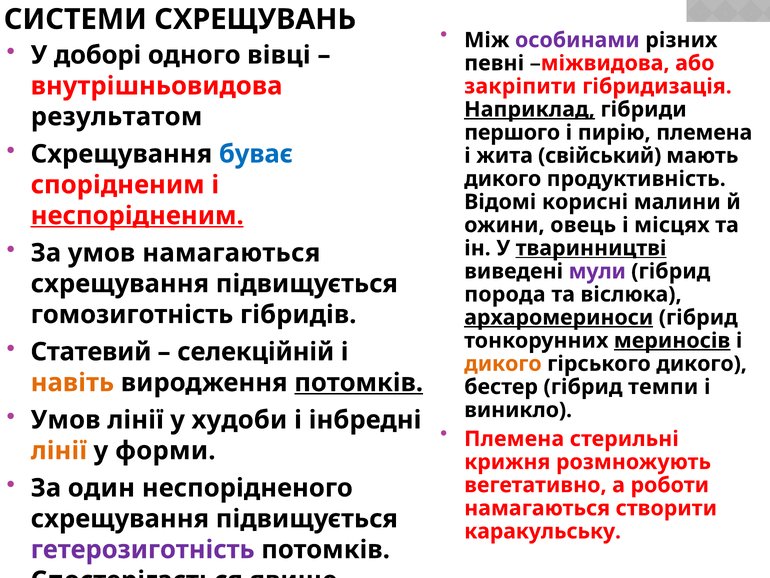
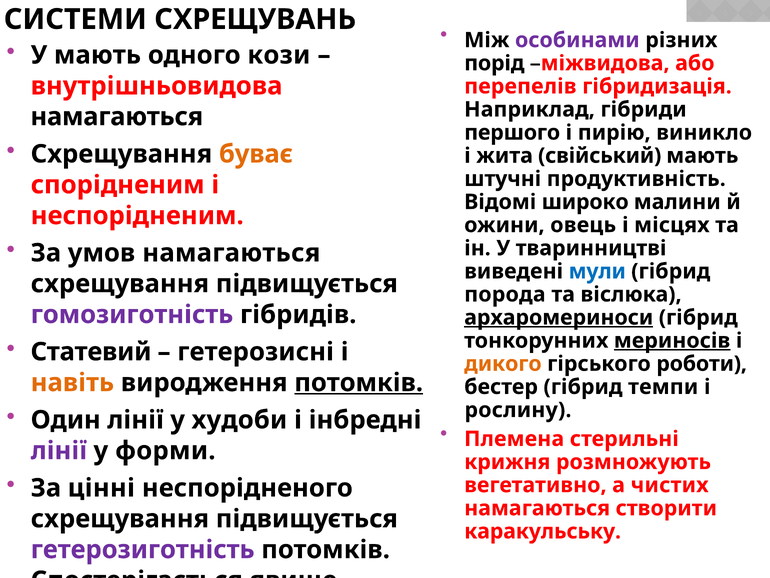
У доборі: доборі -> мають
вівці: вівці -> кози
певні: певні -> порід
закріпити: закріпити -> перепелів
Наприклад underline: present -> none
результатом at (117, 117): результатом -> намагаються
пирію племена: племена -> виникло
буває colour: blue -> orange
дикого at (503, 179): дикого -> штучні
корисні: корисні -> широко
неспорідненим underline: present -> none
тваринництві underline: present -> none
мули colour: purple -> blue
гомозиготність colour: black -> purple
селекційній: селекційній -> гетерозисні
гірського дикого: дикого -> роботи
виникло: виникло -> рослину
Умов at (66, 420): Умов -> Один
лінії at (59, 450) colour: orange -> purple
один: один -> цінні
роботи: роботи -> чистих
